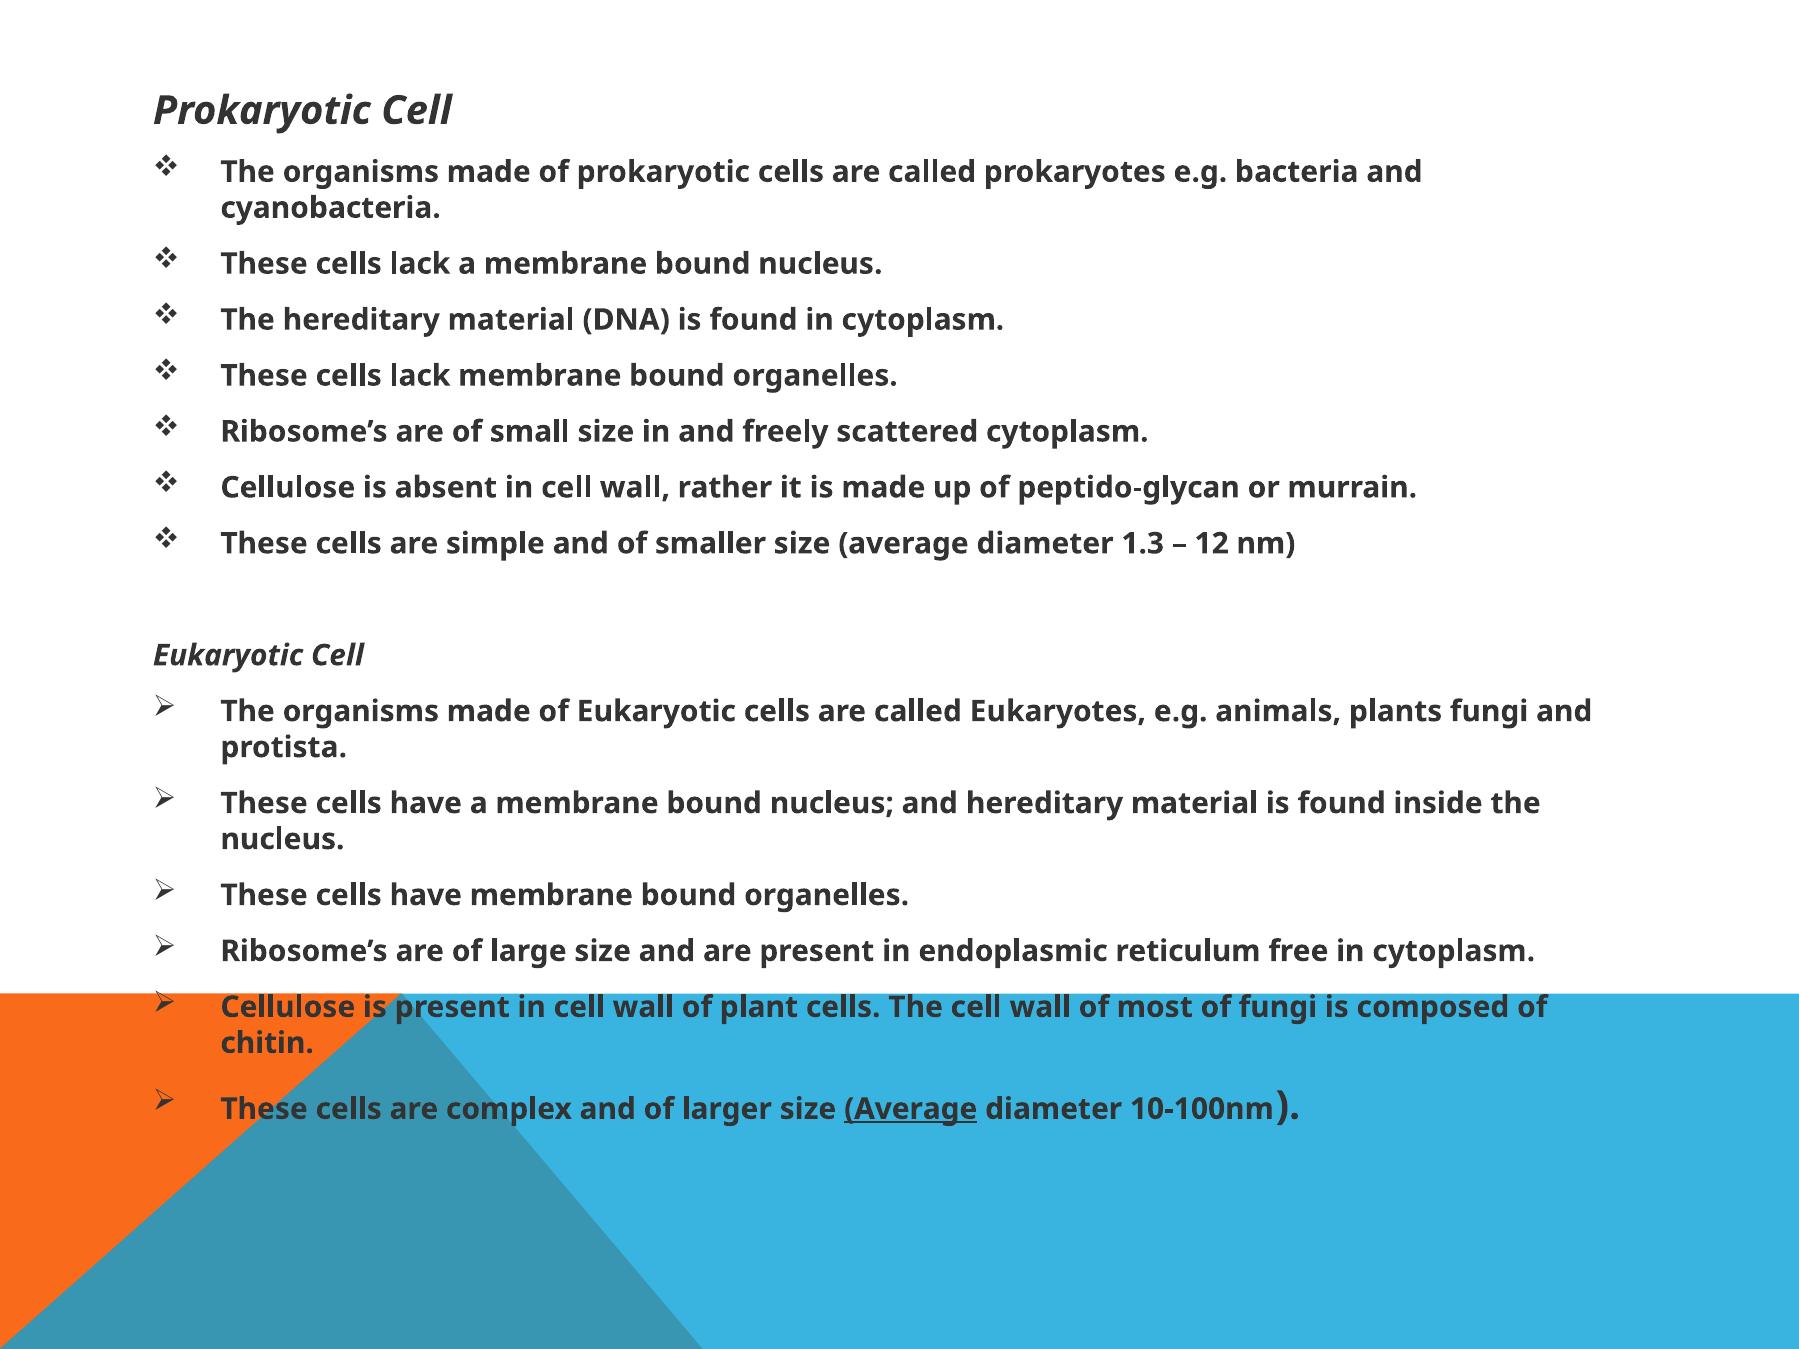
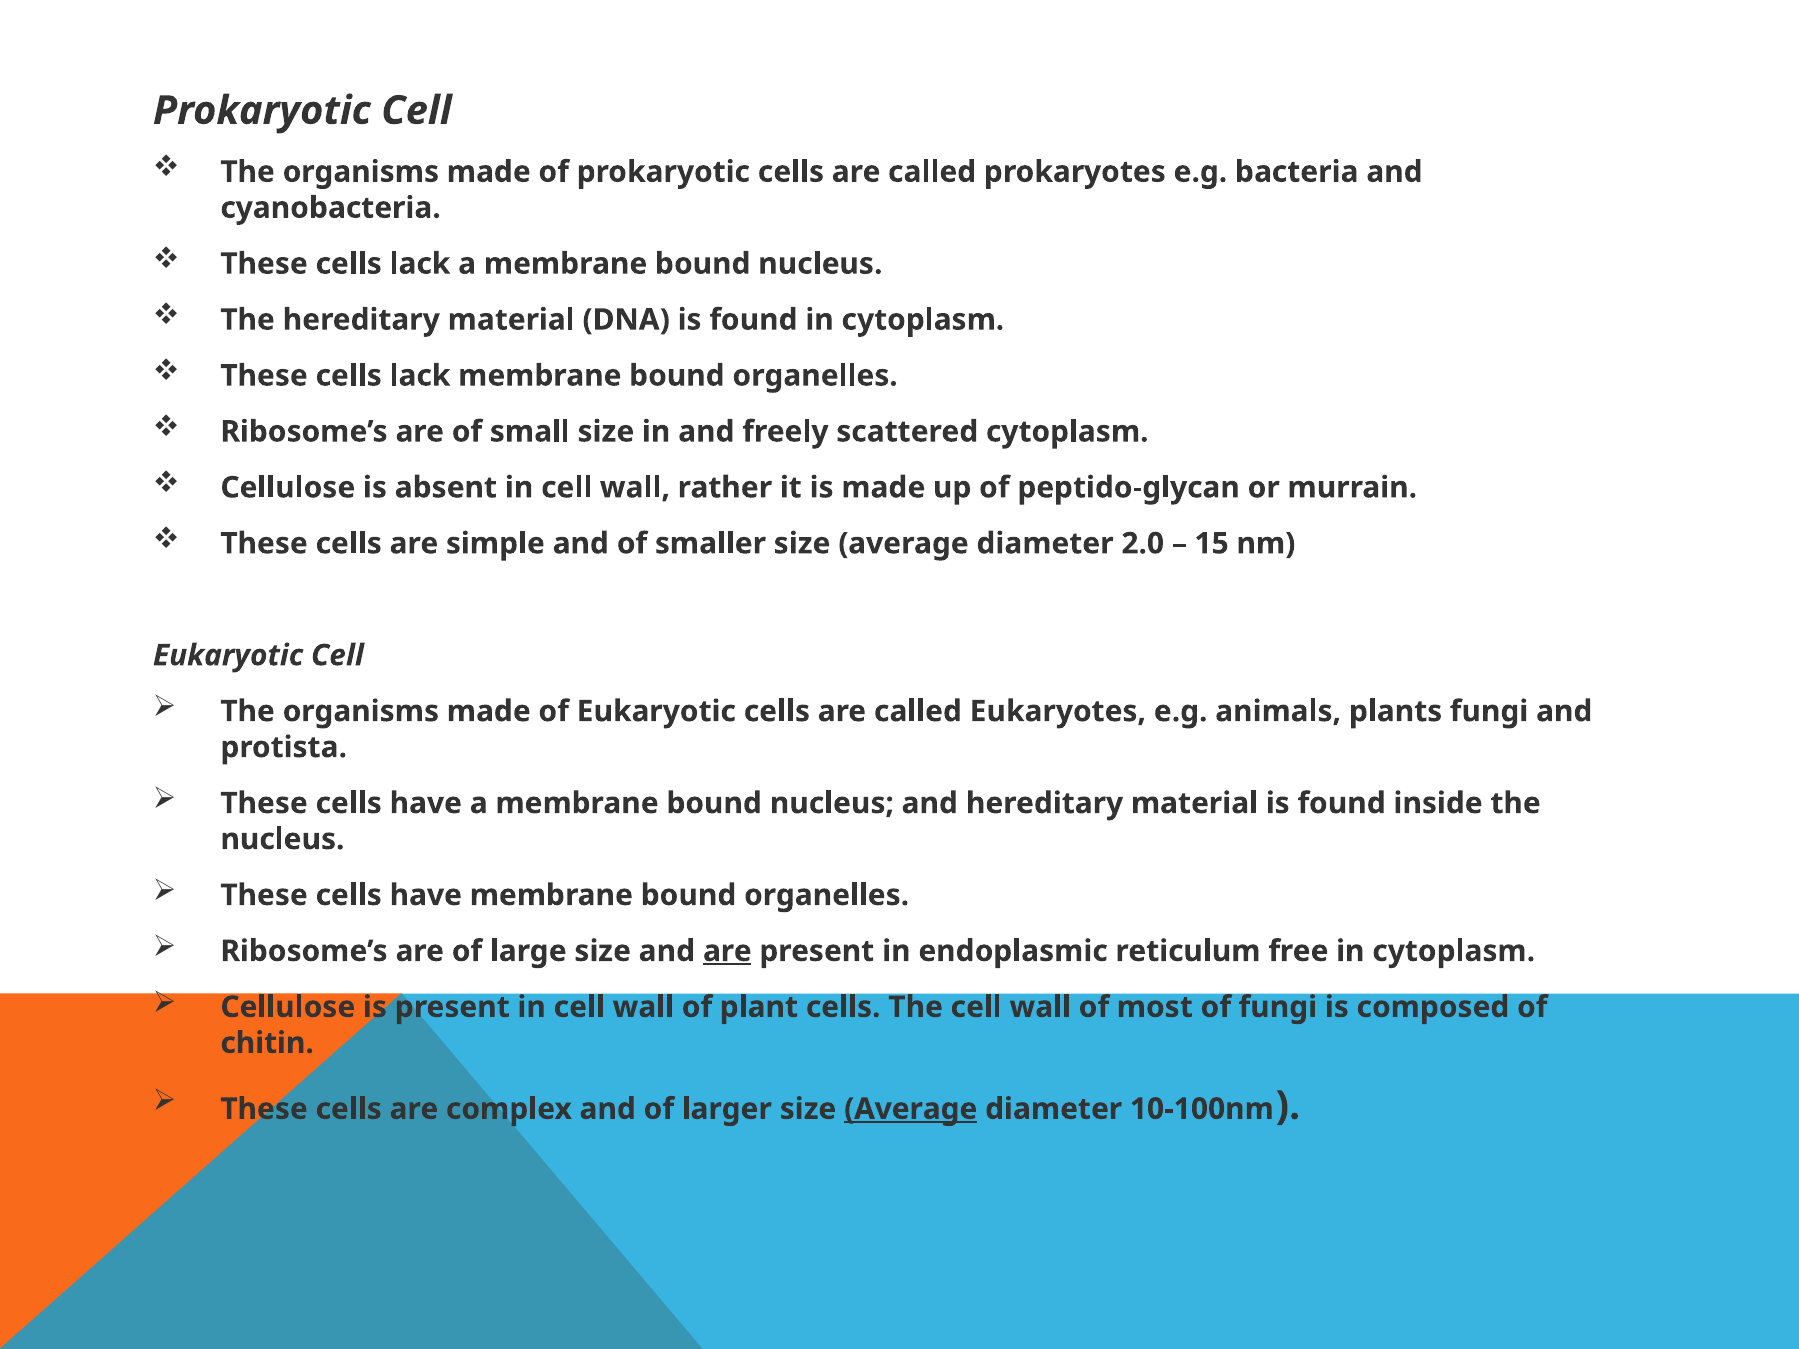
1.3: 1.3 -> 2.0
12: 12 -> 15
are at (727, 951) underline: none -> present
